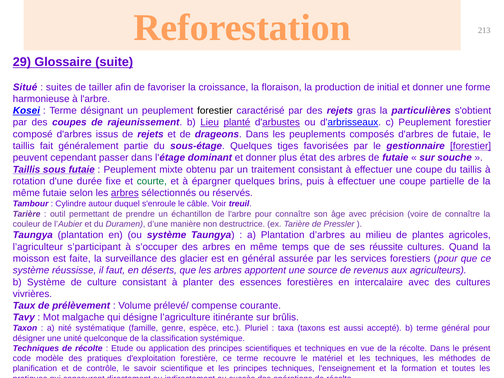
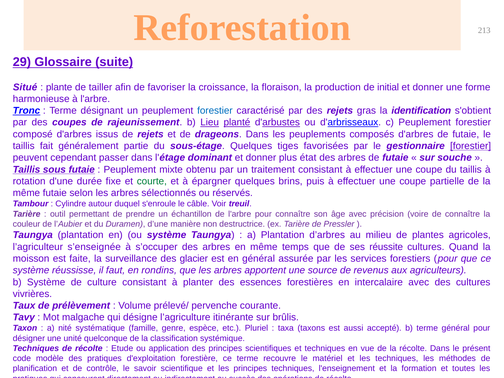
suites: suites -> plante
Kosei: Kosei -> Tronc
forestier at (215, 111) colour: black -> blue
particulières: particulières -> identification
arbres at (125, 193) underline: present -> none
s’participant: s’participant -> s’enseignée
déserts: déserts -> rondins
compense: compense -> pervenche
